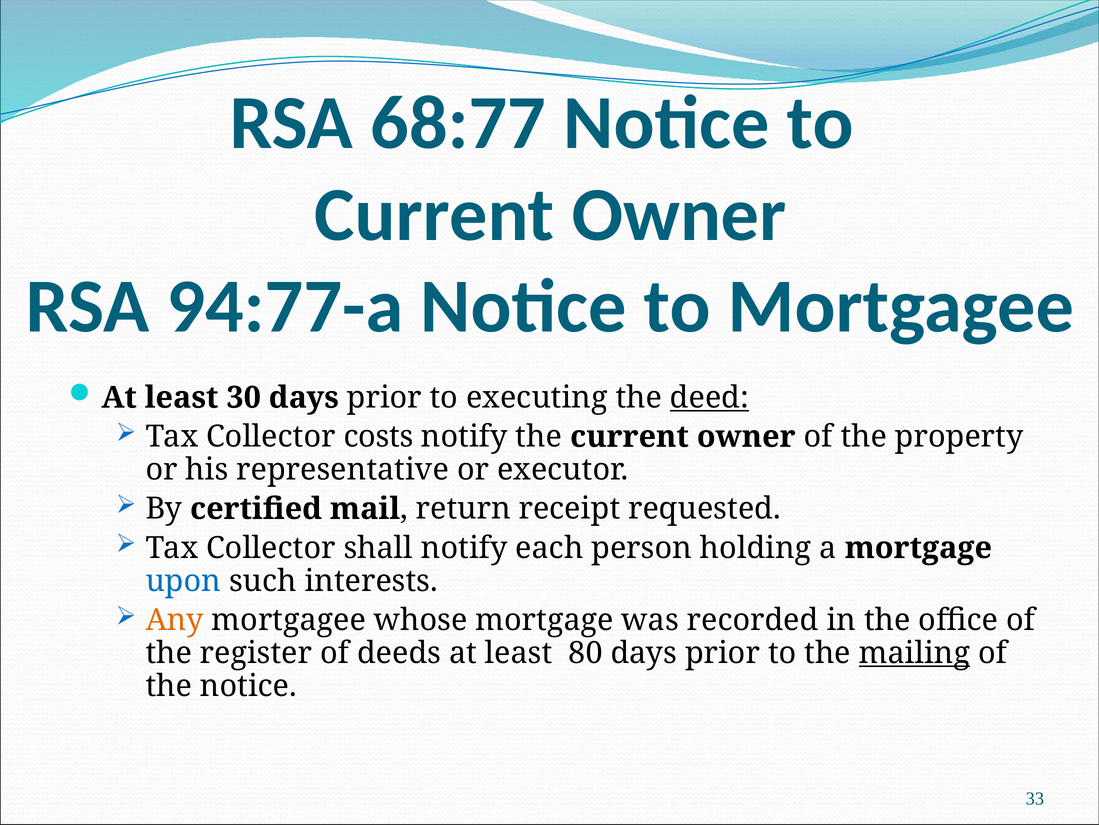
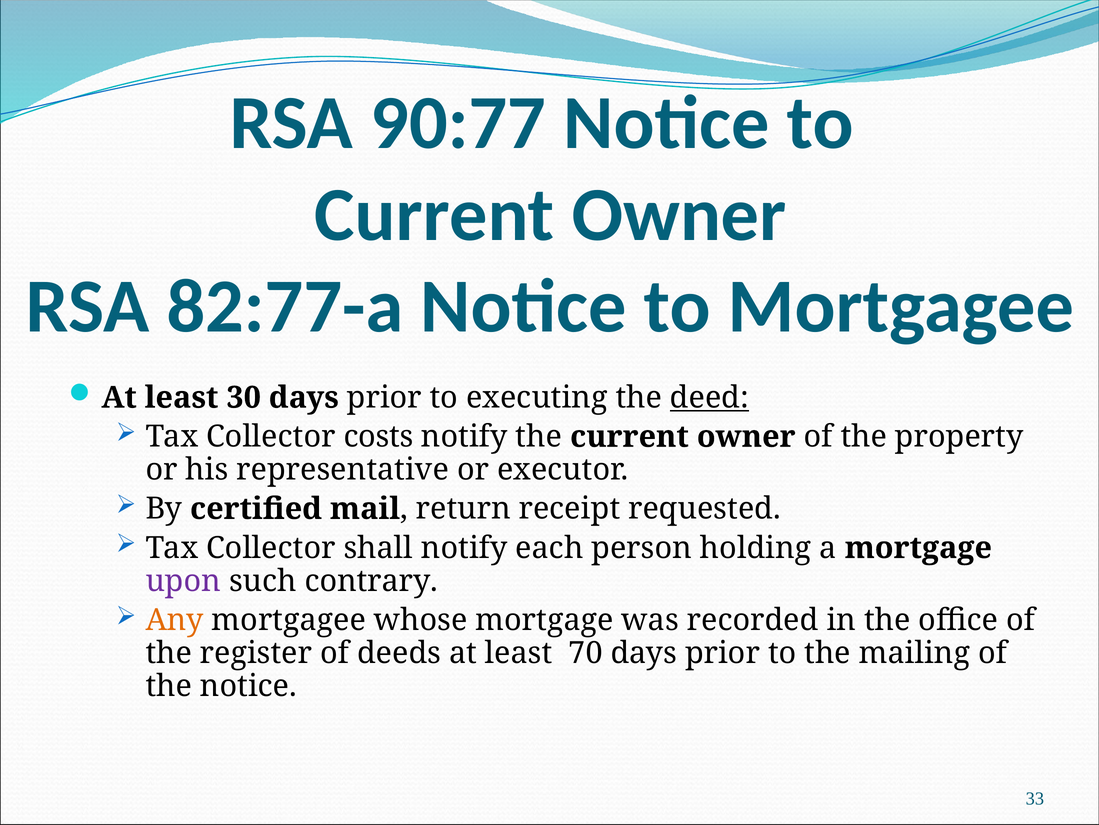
68:77: 68:77 -> 90:77
94:77-a: 94:77-a -> 82:77-a
upon colour: blue -> purple
interests: interests -> contrary
80: 80 -> 70
mailing underline: present -> none
